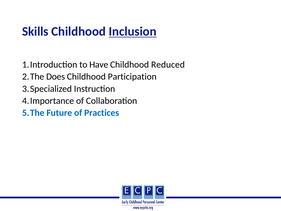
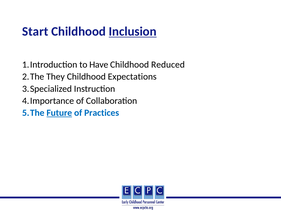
Skills: Skills -> Start
Does: Does -> They
Participation: Participation -> Expectations
Future underline: none -> present
